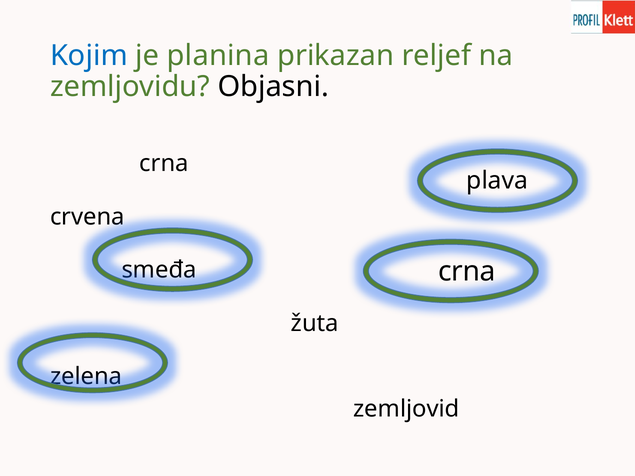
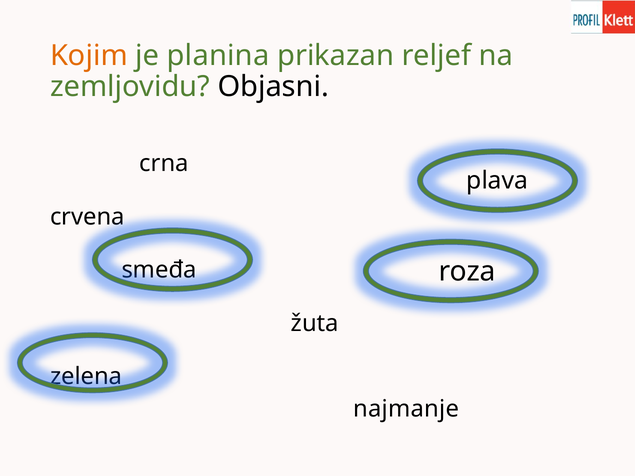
Kojim colour: blue -> orange
crna at (467, 272): crna -> roza
zemljovid: zemljovid -> najmanje
